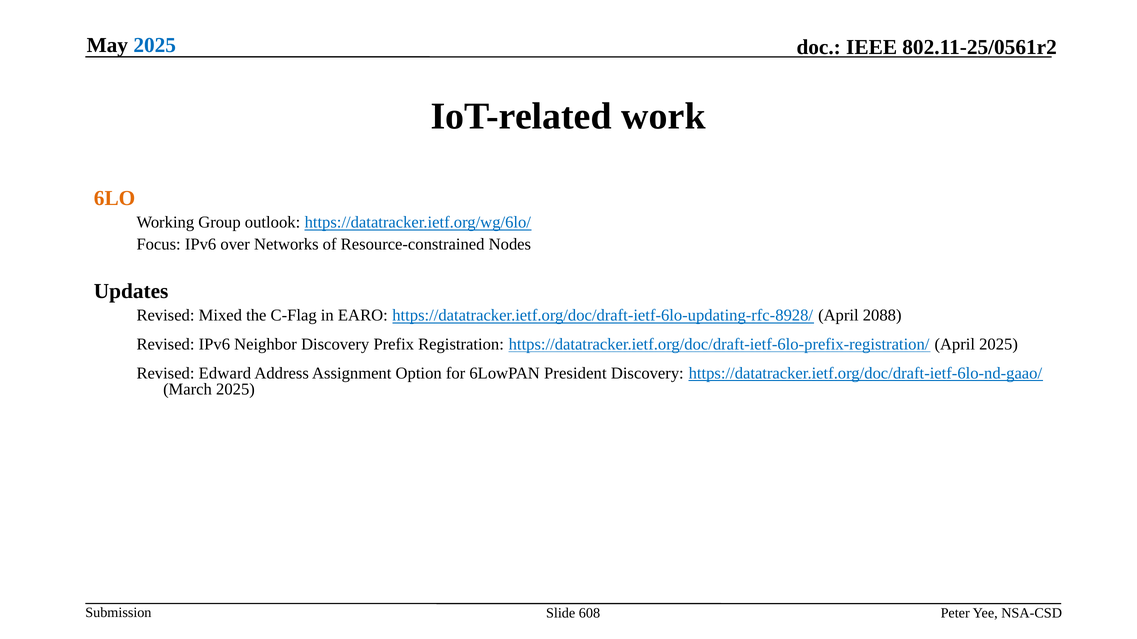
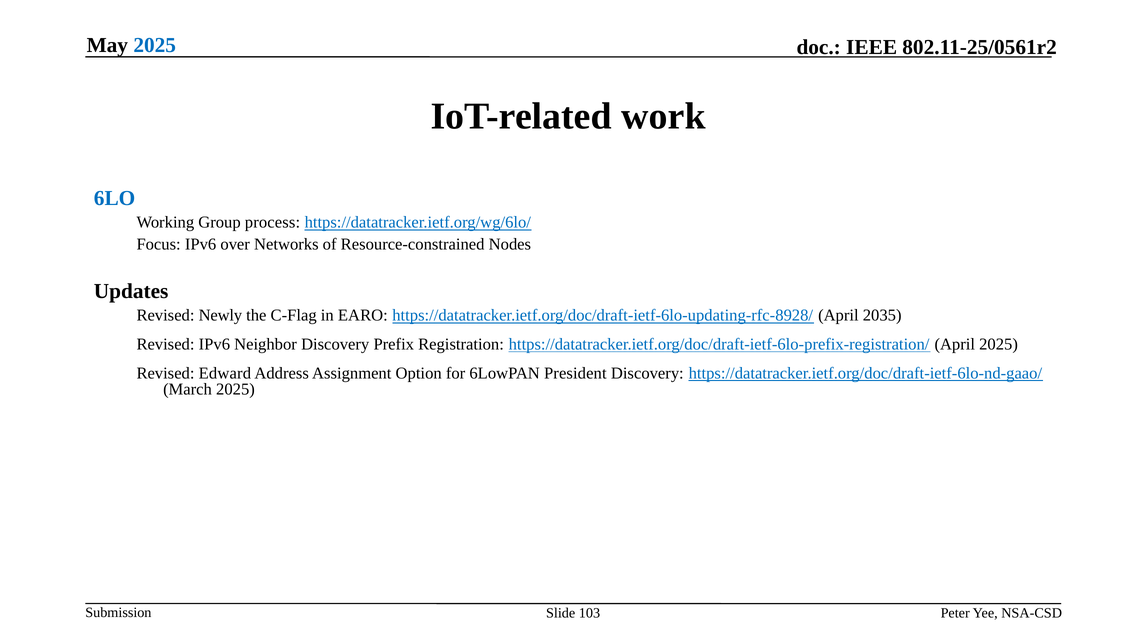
6LO colour: orange -> blue
outlook: outlook -> process
Mixed: Mixed -> Newly
2088: 2088 -> 2035
608: 608 -> 103
